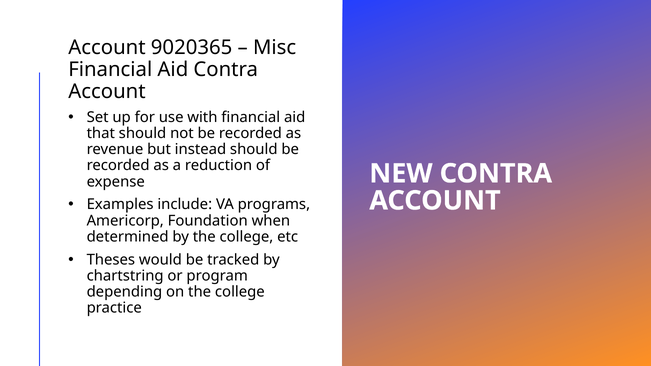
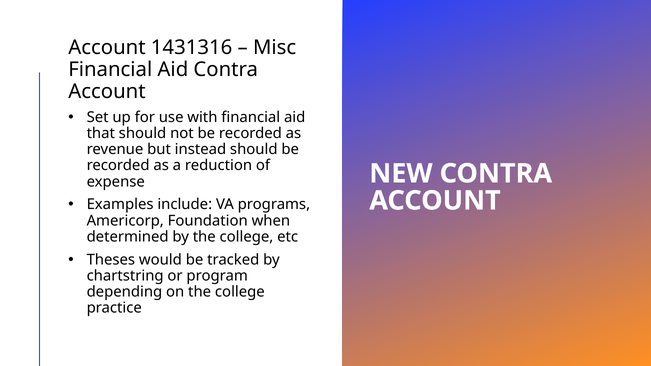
9020365: 9020365 -> 1431316
